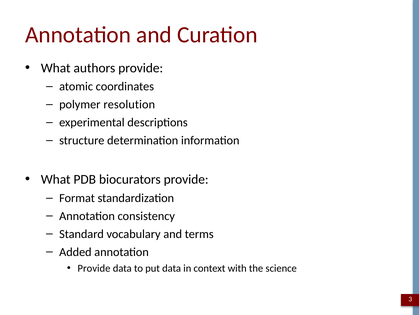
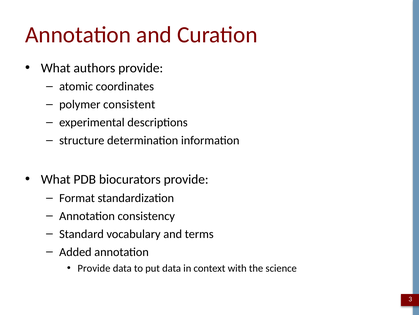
resolution: resolution -> consistent
